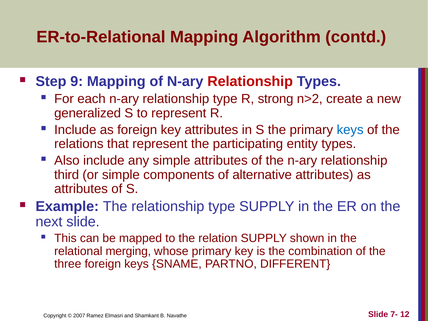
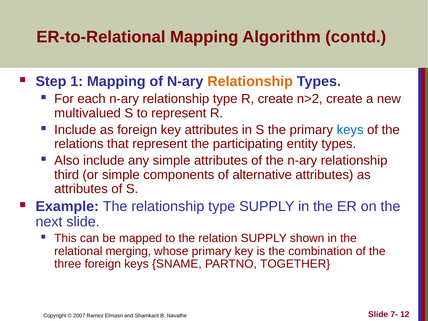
9: 9 -> 1
Relationship at (250, 82) colour: red -> orange
R strong: strong -> create
generalized: generalized -> multivalued
DIFFERENT: DIFFERENT -> TOGETHER
